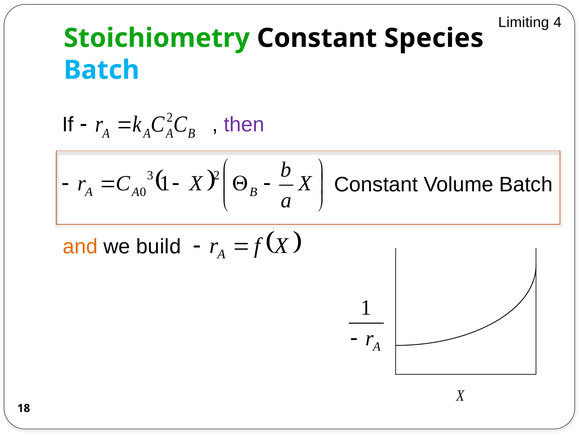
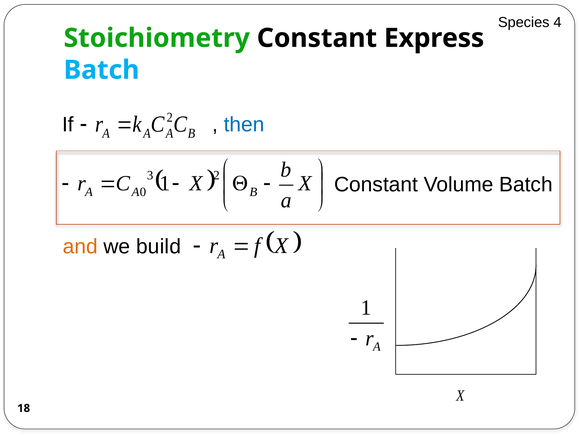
Limiting: Limiting -> Species
Species: Species -> Express
then colour: purple -> blue
